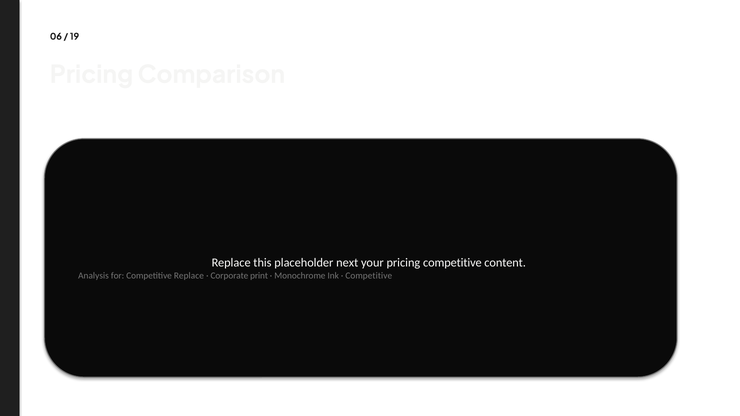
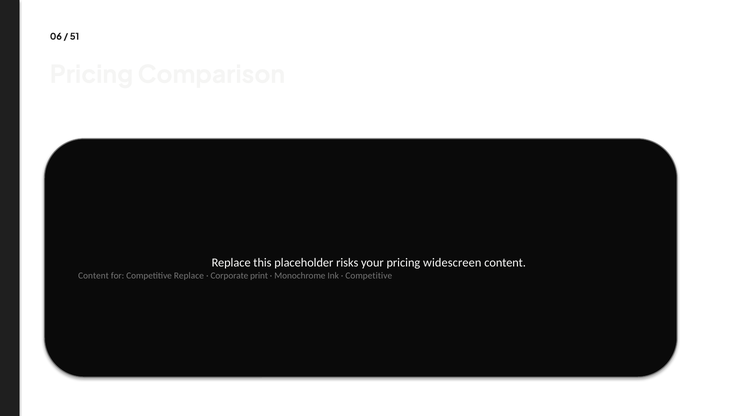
19: 19 -> 51
next: next -> risks
pricing competitive: competitive -> widescreen
Analysis at (94, 276): Analysis -> Content
